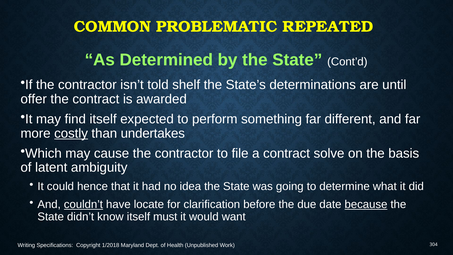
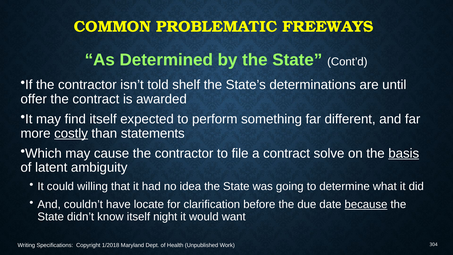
REPEATED: REPEATED -> FREEWAYS
undertakes: undertakes -> statements
basis underline: none -> present
hence: hence -> willing
couldn’t underline: present -> none
must: must -> night
